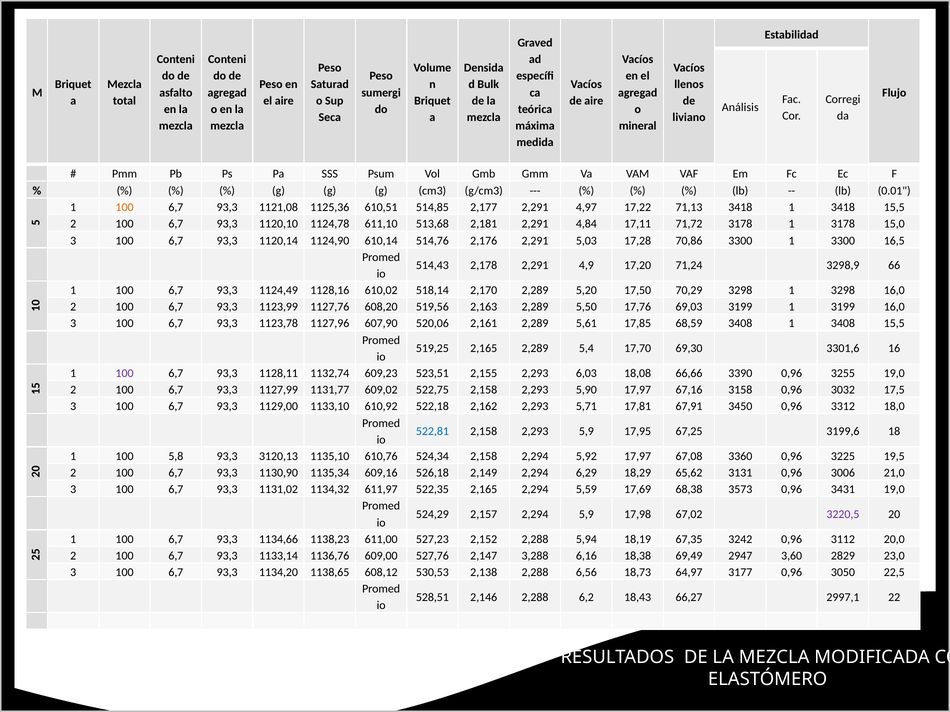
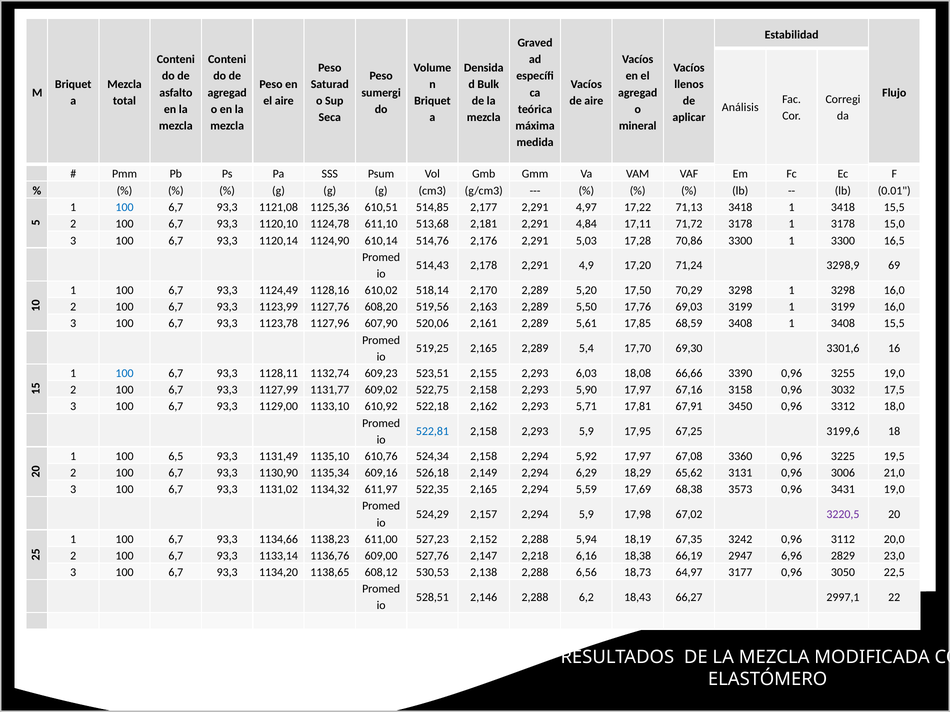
liviano: liviano -> aplicar
100 at (125, 208) colour: orange -> blue
66: 66 -> 69
100 at (125, 374) colour: purple -> blue
5,8: 5,8 -> 6,5
3120,13: 3120,13 -> 1131,49
3,288: 3,288 -> 2,218
69,49: 69,49 -> 66,19
3,60: 3,60 -> 6,96
